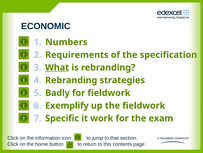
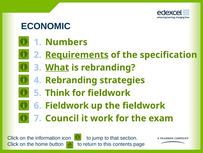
Requirements underline: none -> present
Badly: Badly -> Think
Exemplify at (67, 105): Exemplify -> Fieldwork
Specific: Specific -> Council
